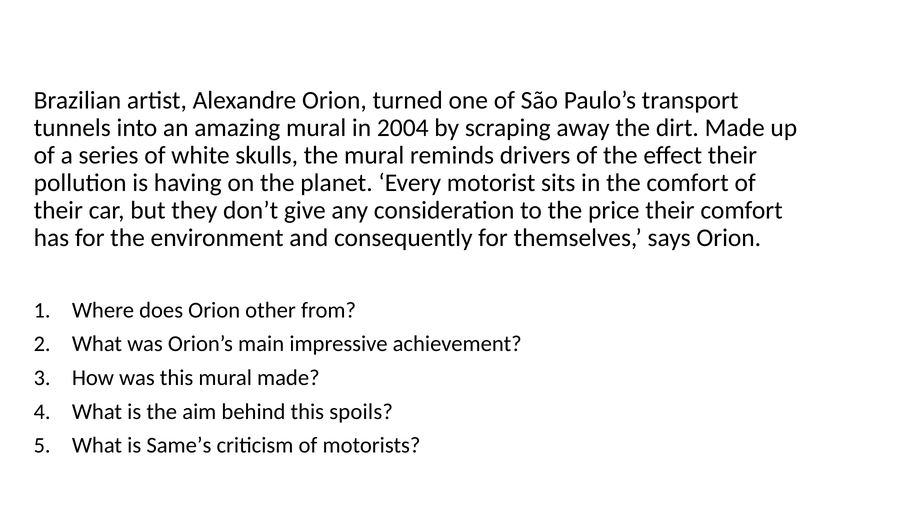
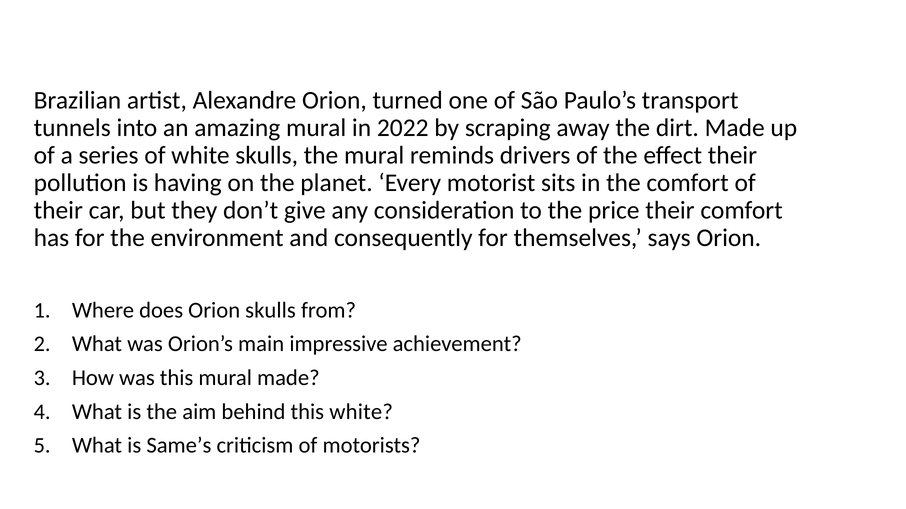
2004: 2004 -> 2022
Orion other: other -> skulls
this spoils: spoils -> white
